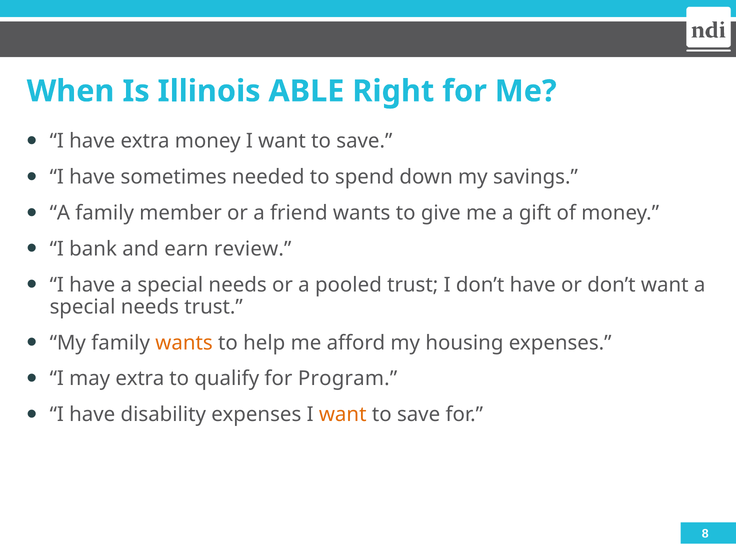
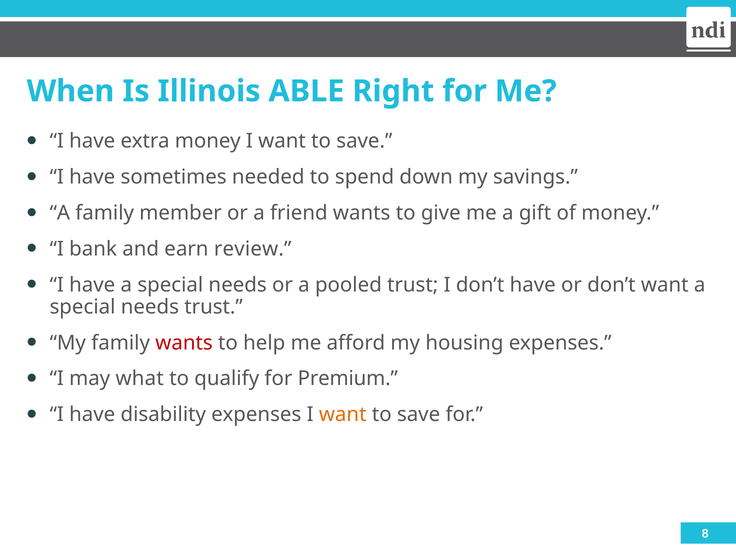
wants at (184, 343) colour: orange -> red
may extra: extra -> what
Program: Program -> Premium
